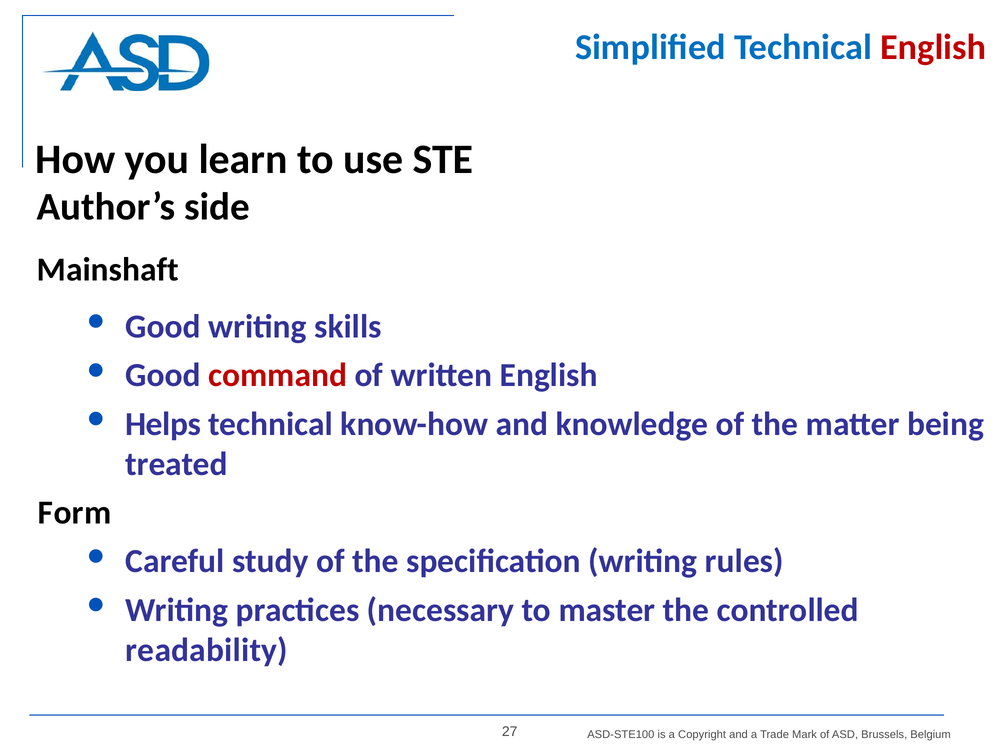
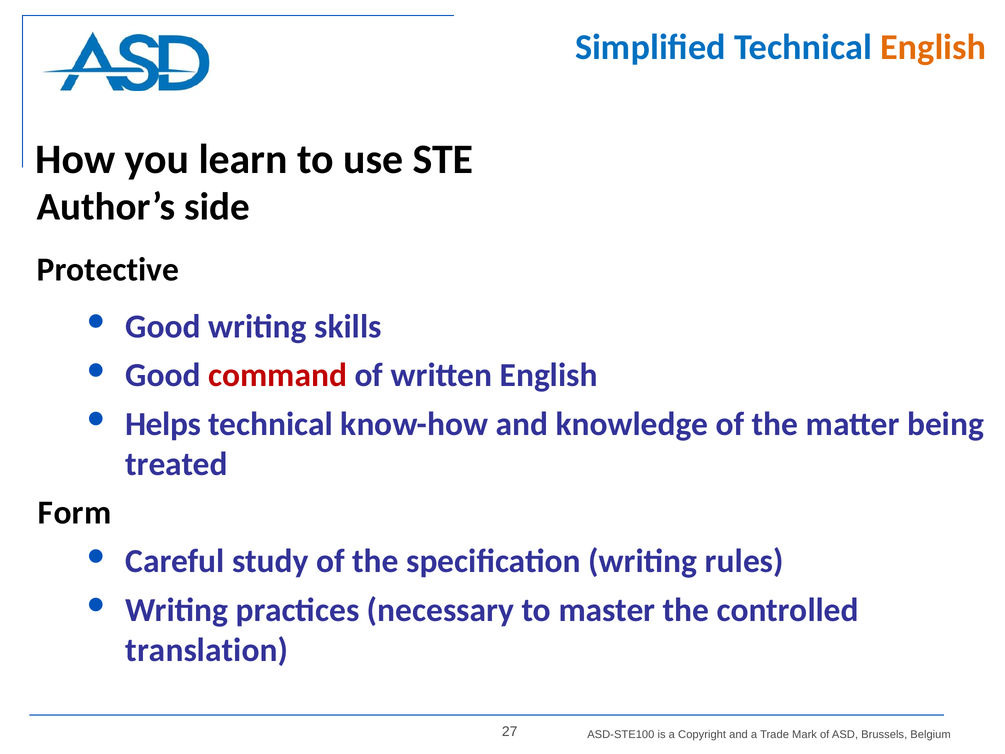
English at (933, 47) colour: red -> orange
Mainshaft: Mainshaft -> Protective
readability: readability -> translation
